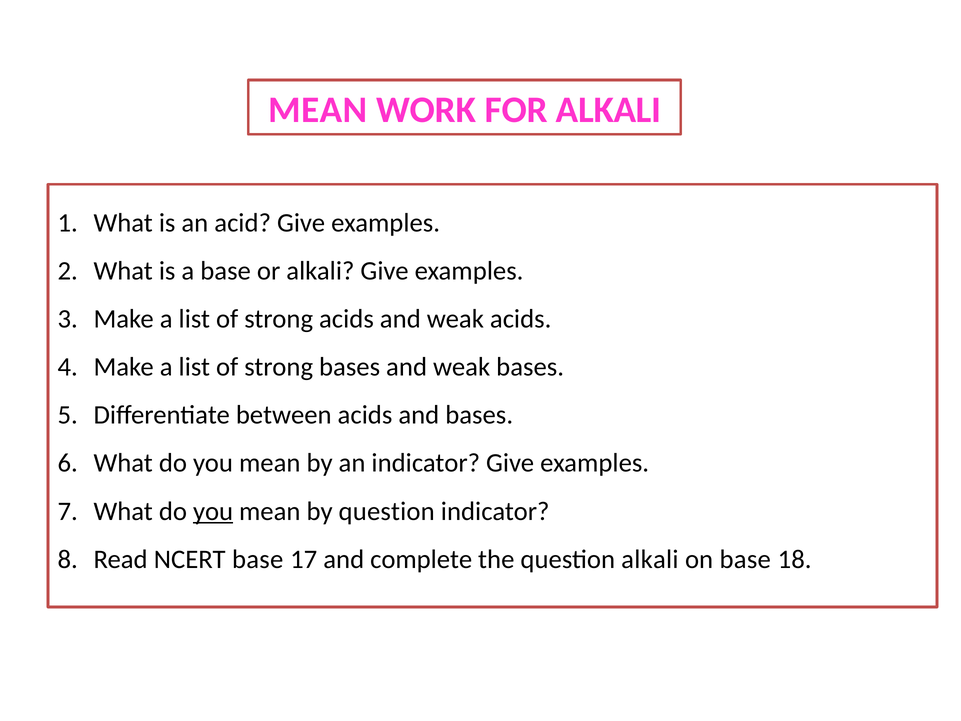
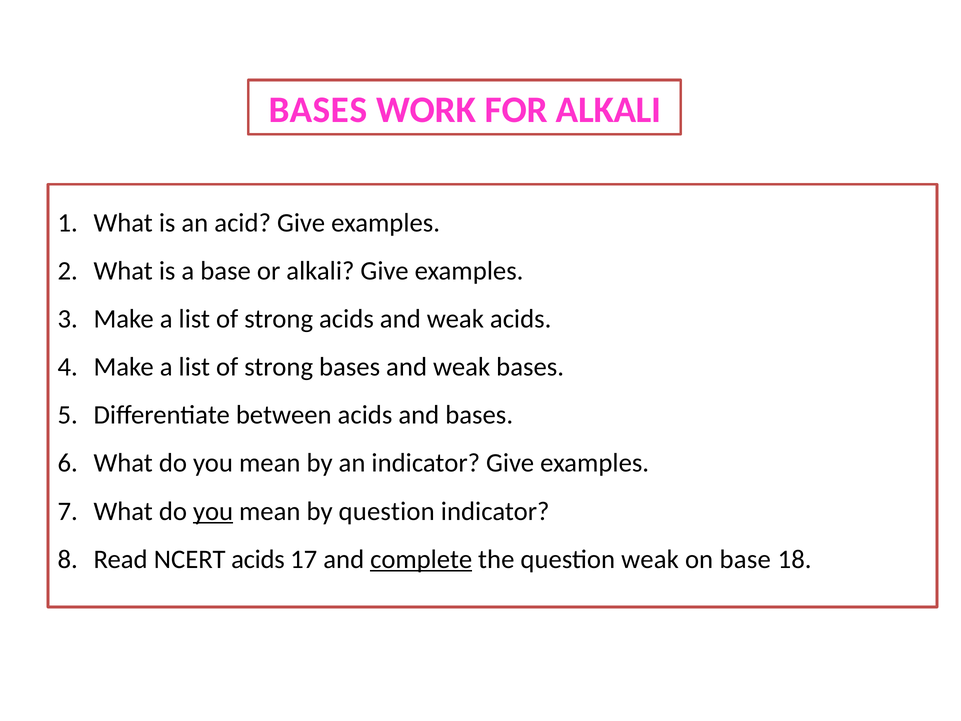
MEAN at (318, 110): MEAN -> BASES
NCERT base: base -> acids
complete underline: none -> present
question alkali: alkali -> weak
